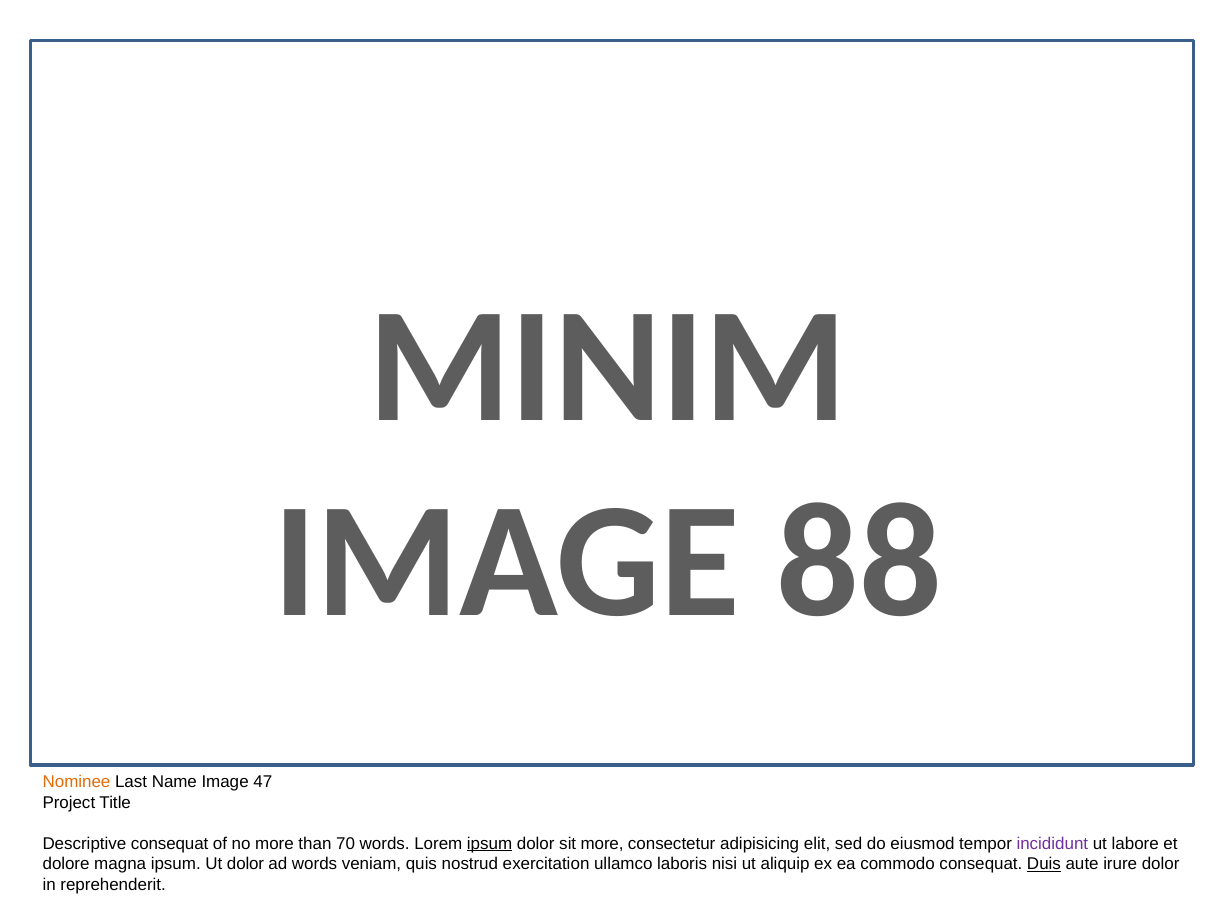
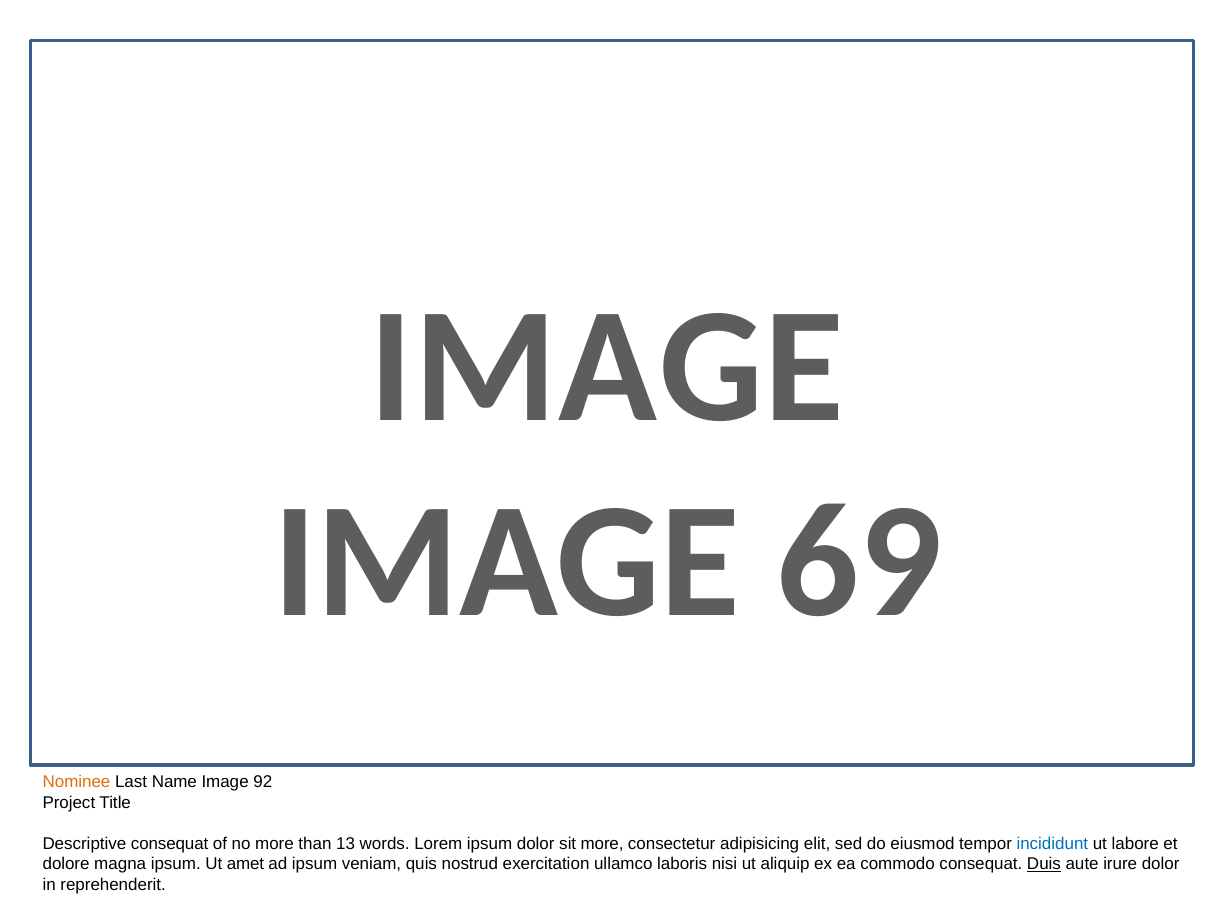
MINIM at (608, 366): MINIM -> IMAGE
88: 88 -> 69
47: 47 -> 92
70: 70 -> 13
ipsum at (490, 844) underline: present -> none
incididunt colour: purple -> blue
Ut dolor: dolor -> amet
ad words: words -> ipsum
